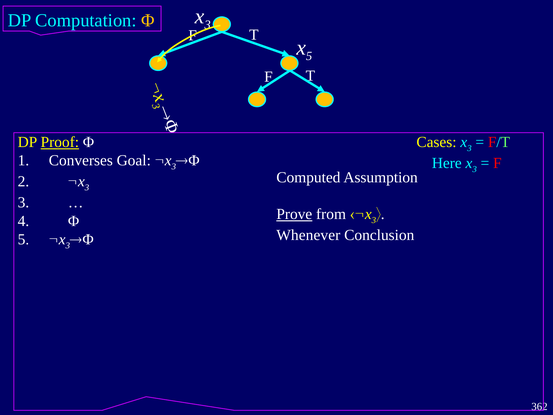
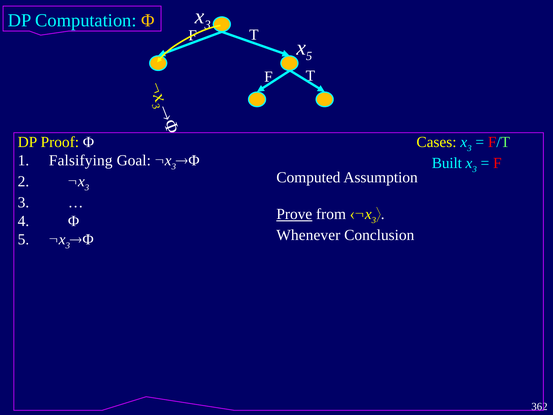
Proof underline: present -> none
Converses: Converses -> Falsifying
Here: Here -> Built
